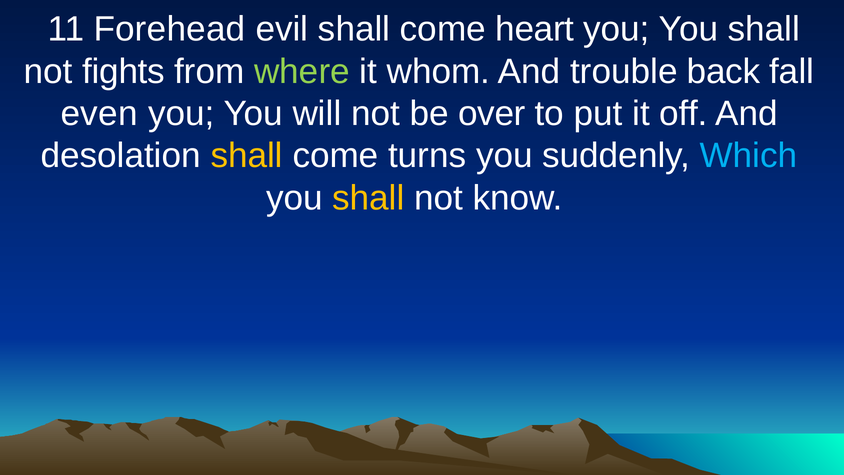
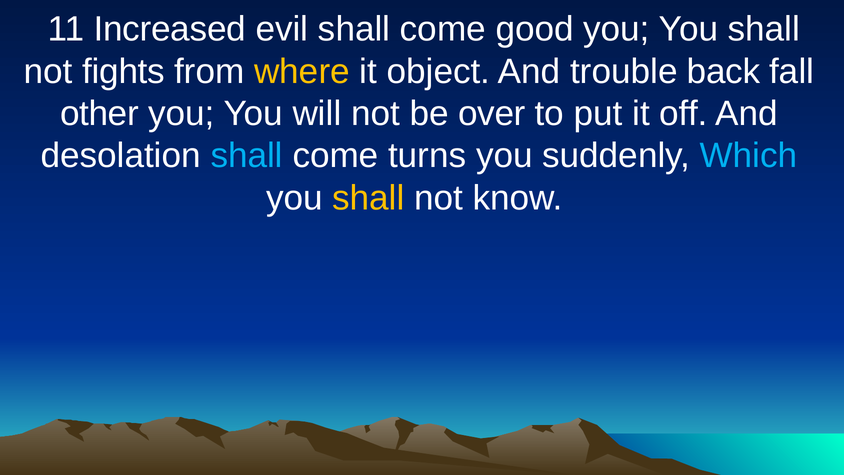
Forehead: Forehead -> Increased
heart: heart -> good
where colour: light green -> yellow
whom: whom -> object
even: even -> other
shall at (247, 156) colour: yellow -> light blue
